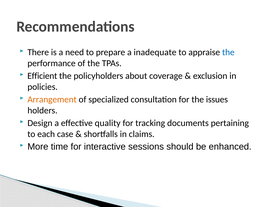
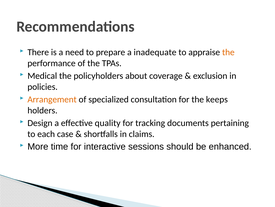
the at (228, 52) colour: blue -> orange
Efficient: Efficient -> Medical
issues: issues -> keeps
